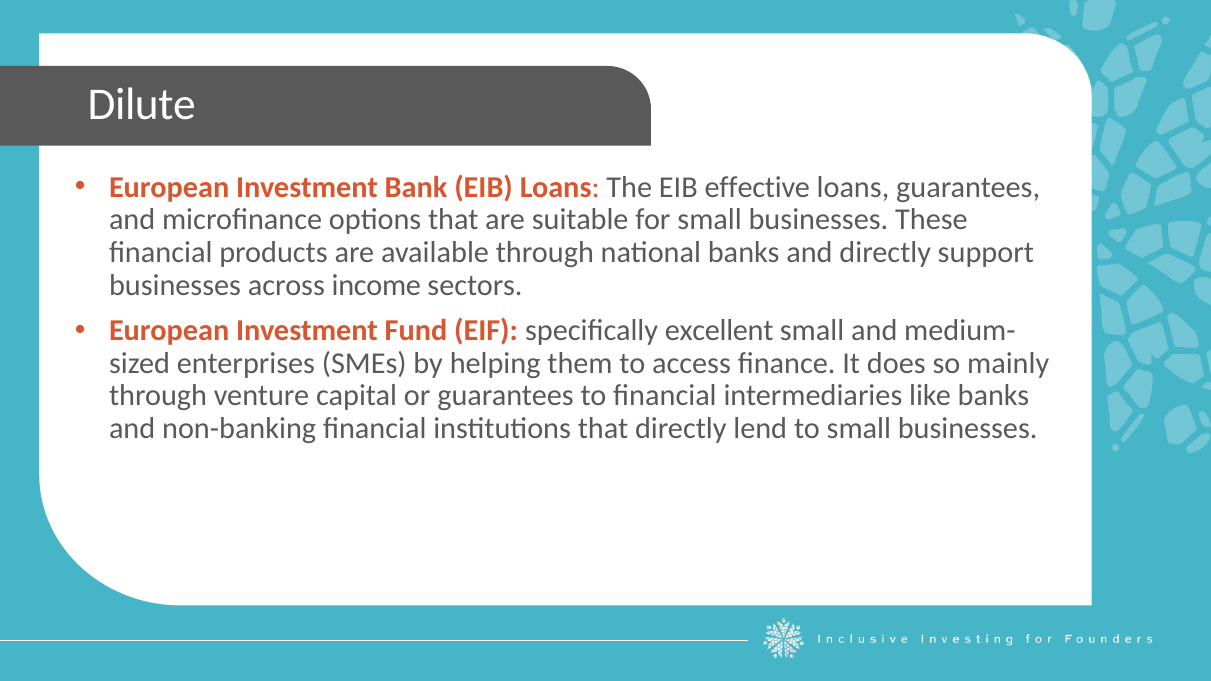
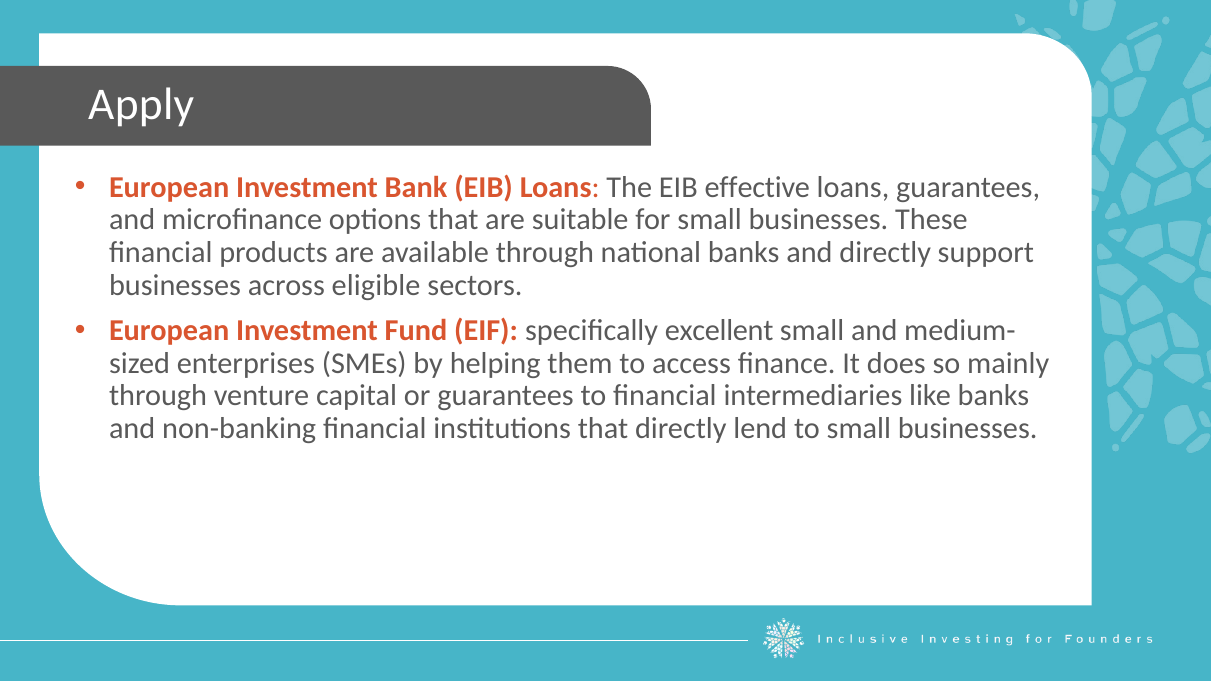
Dilute: Dilute -> Apply
income: income -> eligible
